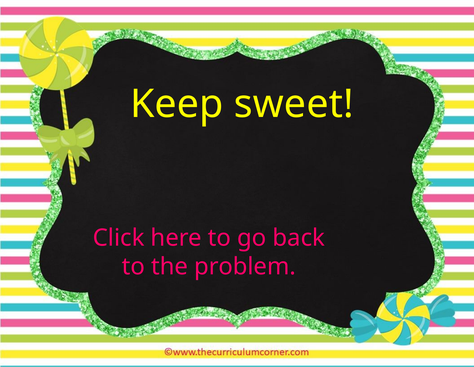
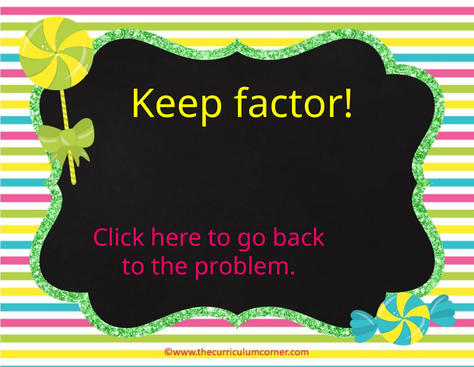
sweet: sweet -> factor
